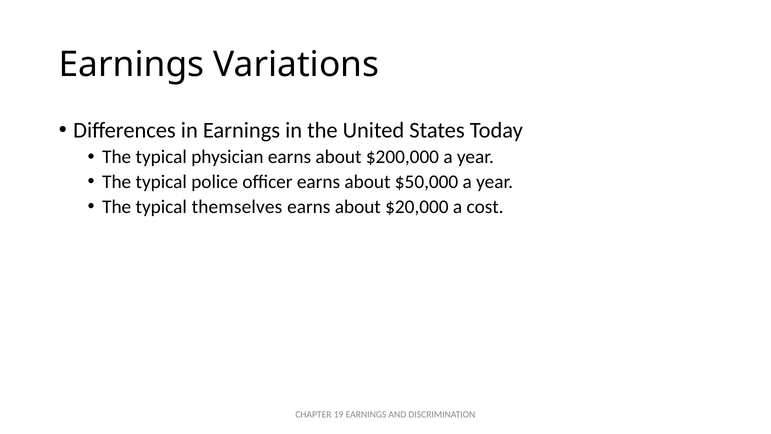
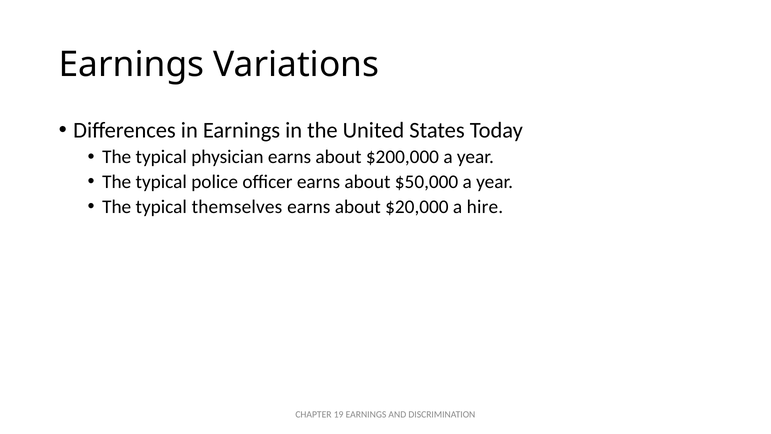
cost: cost -> hire
